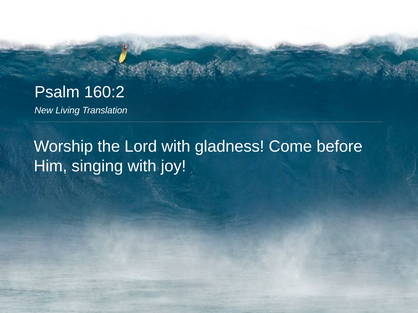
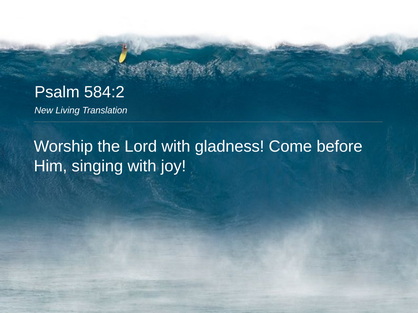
160:2: 160:2 -> 584:2
